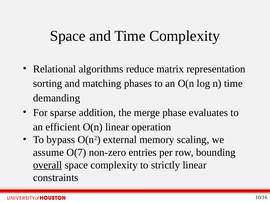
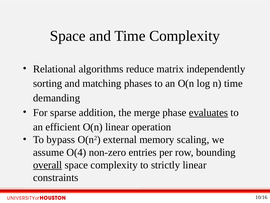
representation: representation -> independently
evaluates underline: none -> present
O(7: O(7 -> O(4
